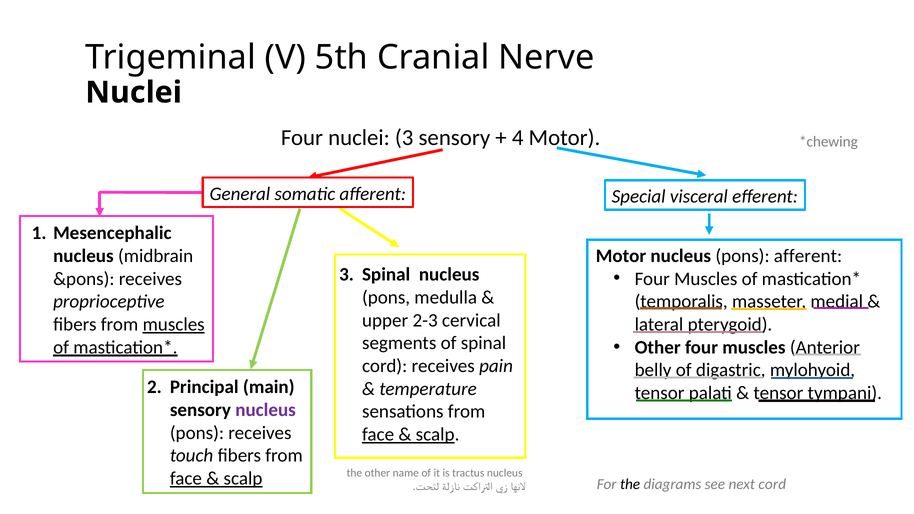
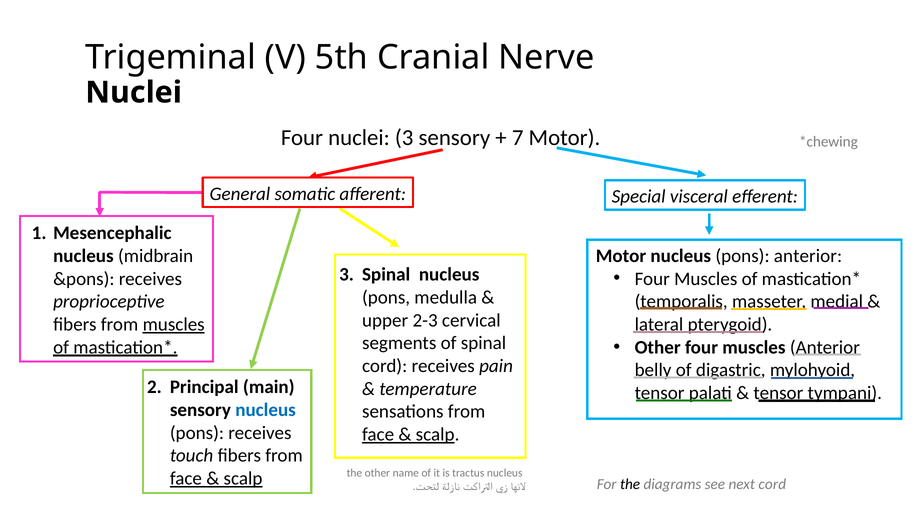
4: 4 -> 7
pons afferent: afferent -> anterior
nucleus at (266, 410) colour: purple -> blue
